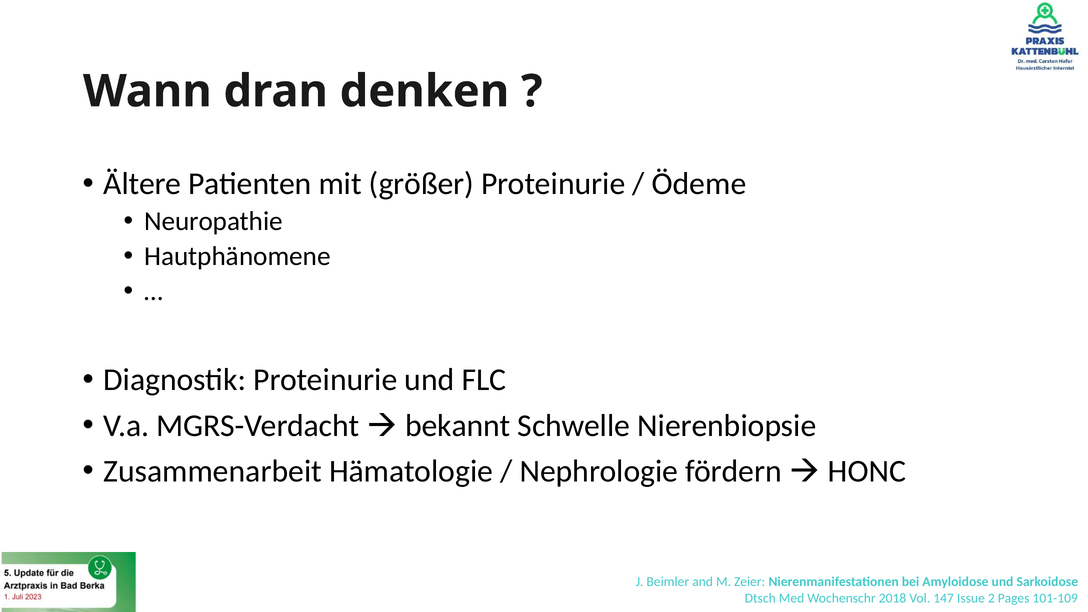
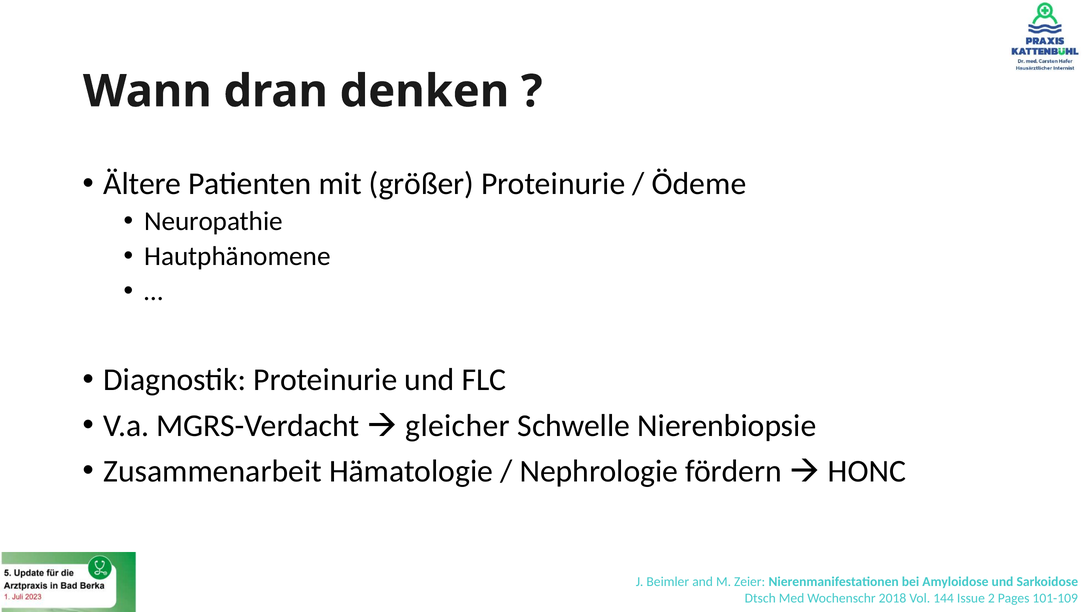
bekannt: bekannt -> gleicher
147: 147 -> 144
